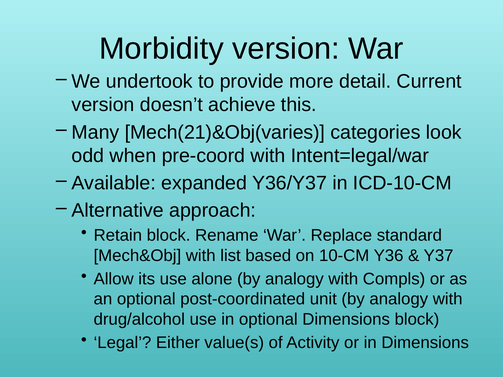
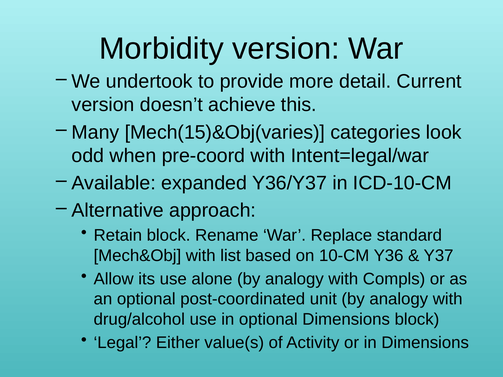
Mech(21)&Obj(varies: Mech(21)&Obj(varies -> Mech(15)&Obj(varies
